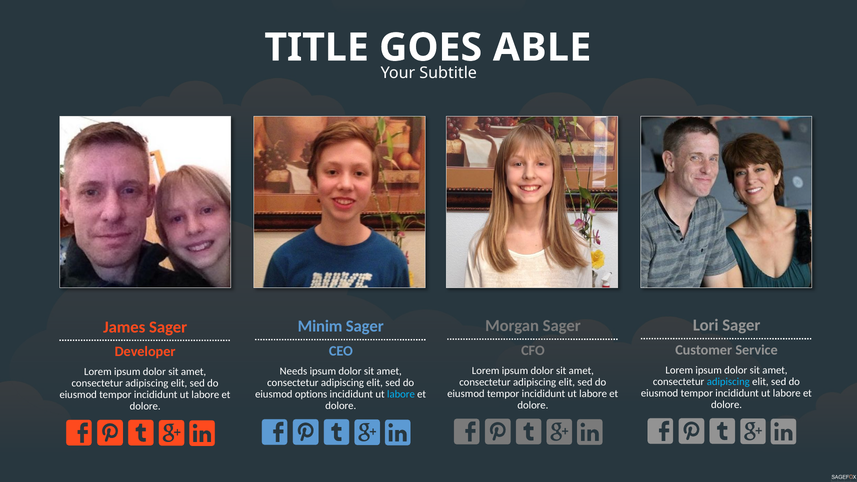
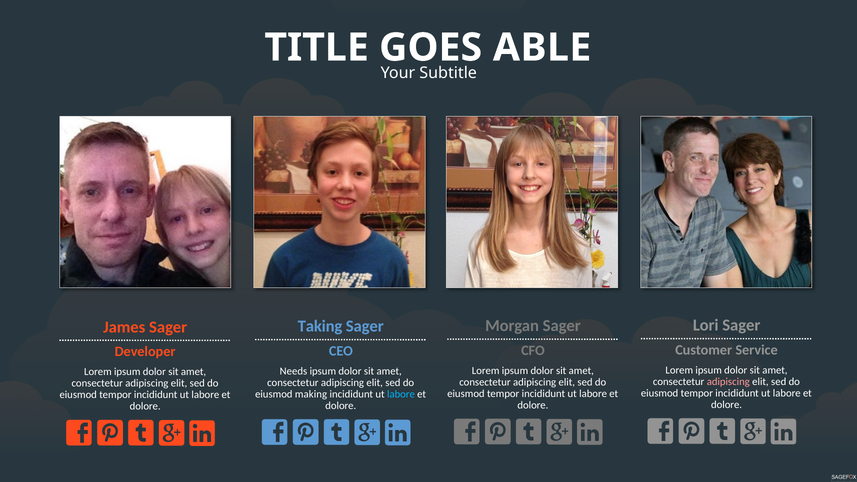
Minim: Minim -> Taking
adipiscing at (728, 382) colour: light blue -> pink
options: options -> making
